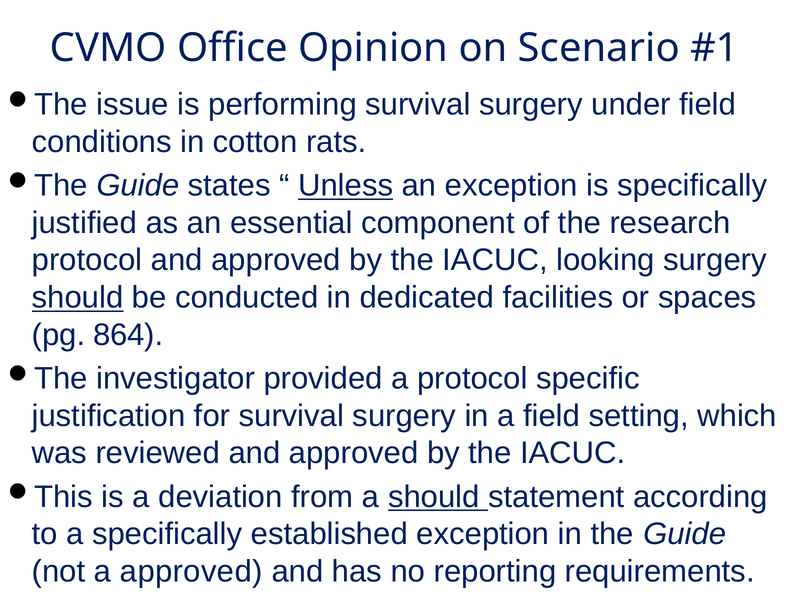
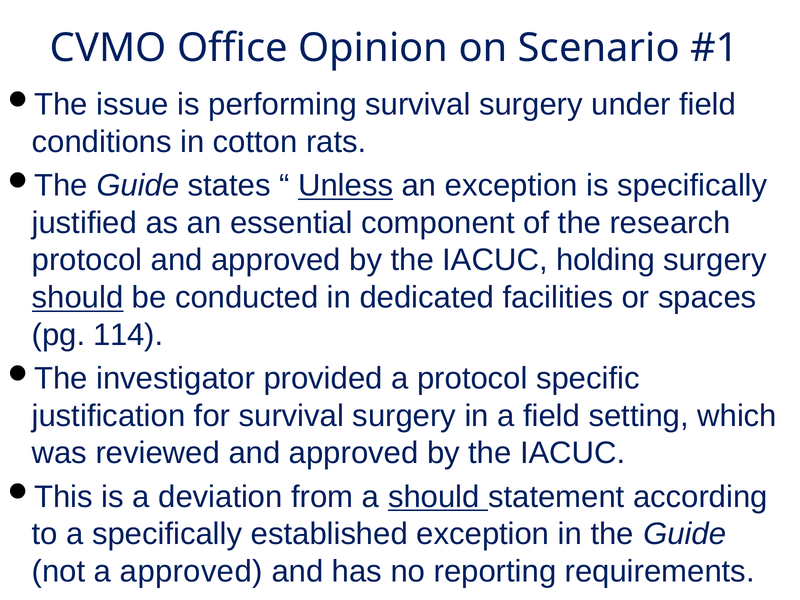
looking: looking -> holding
864: 864 -> 114
